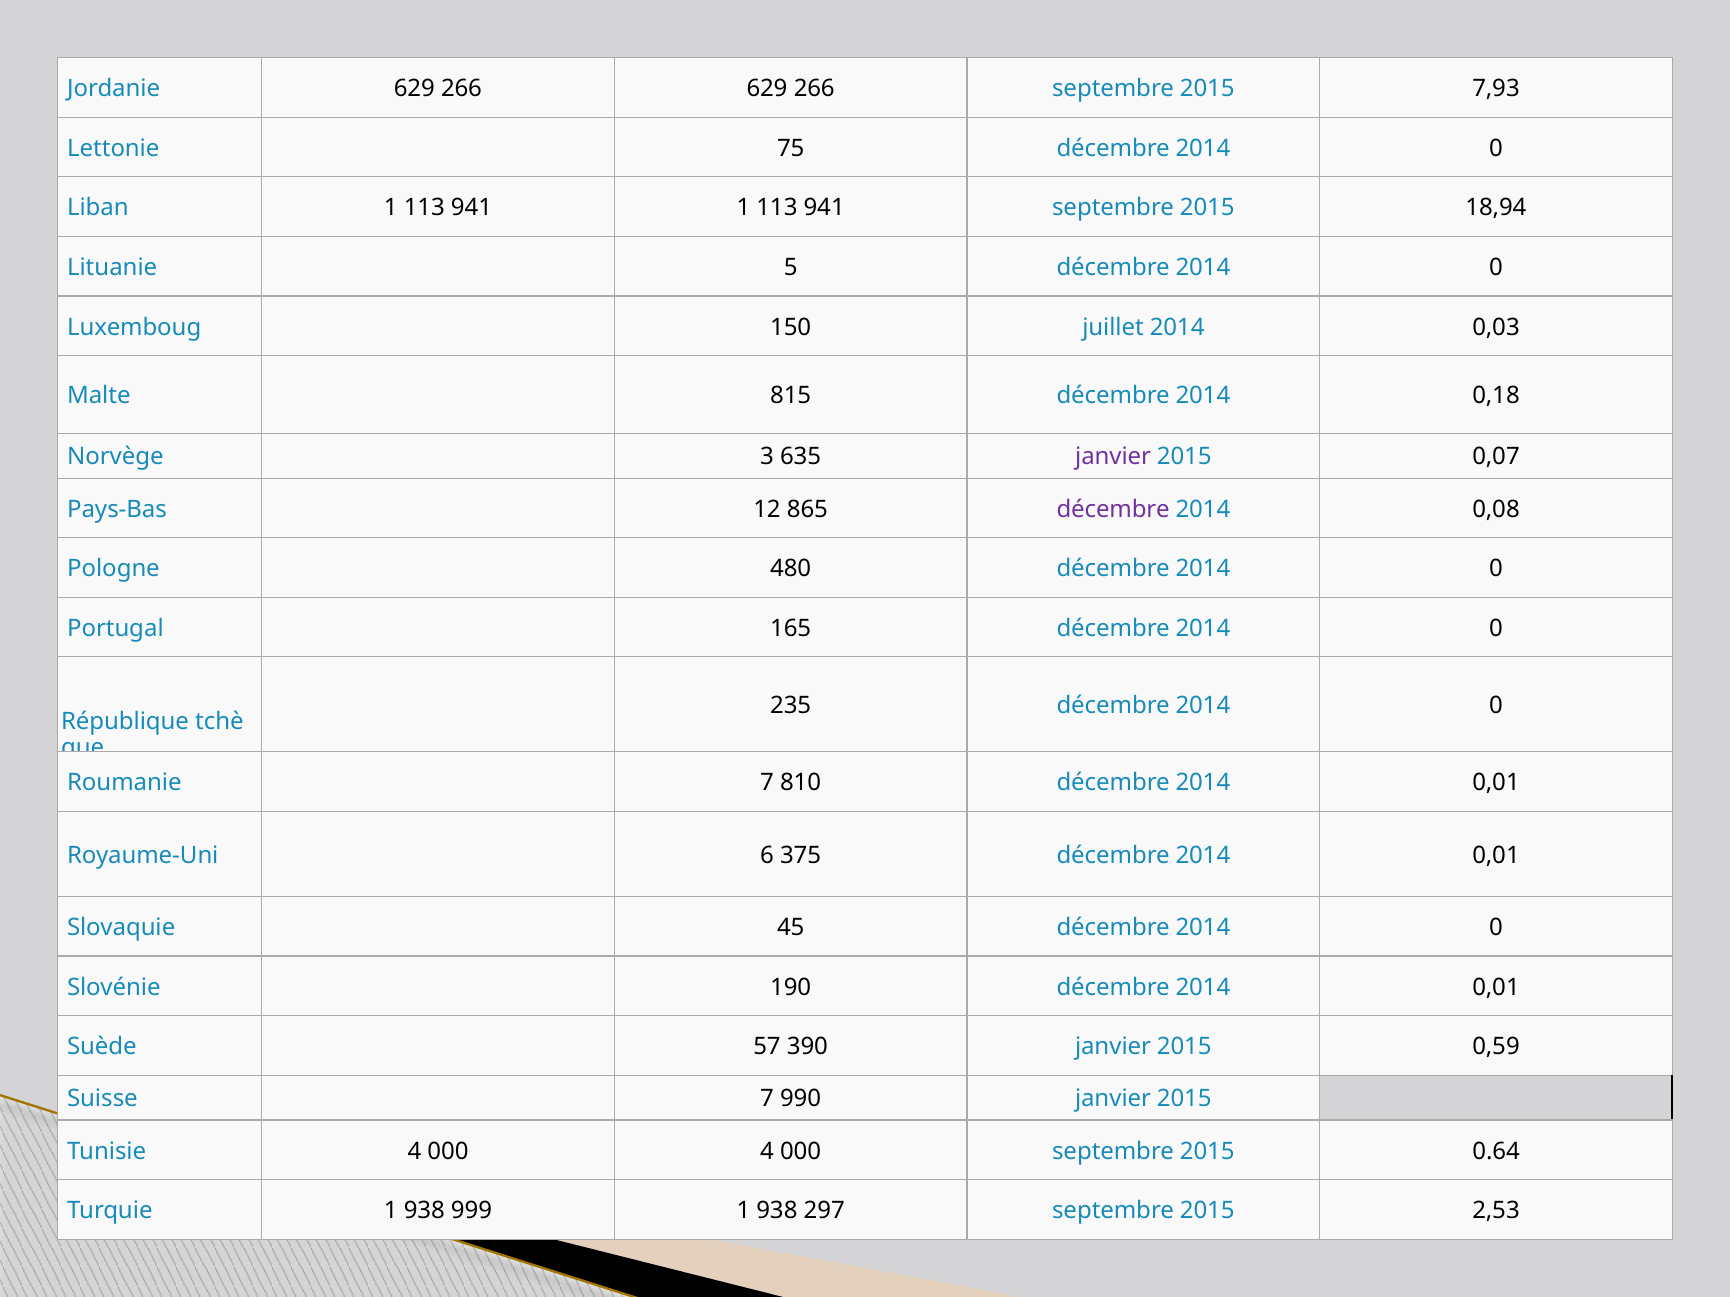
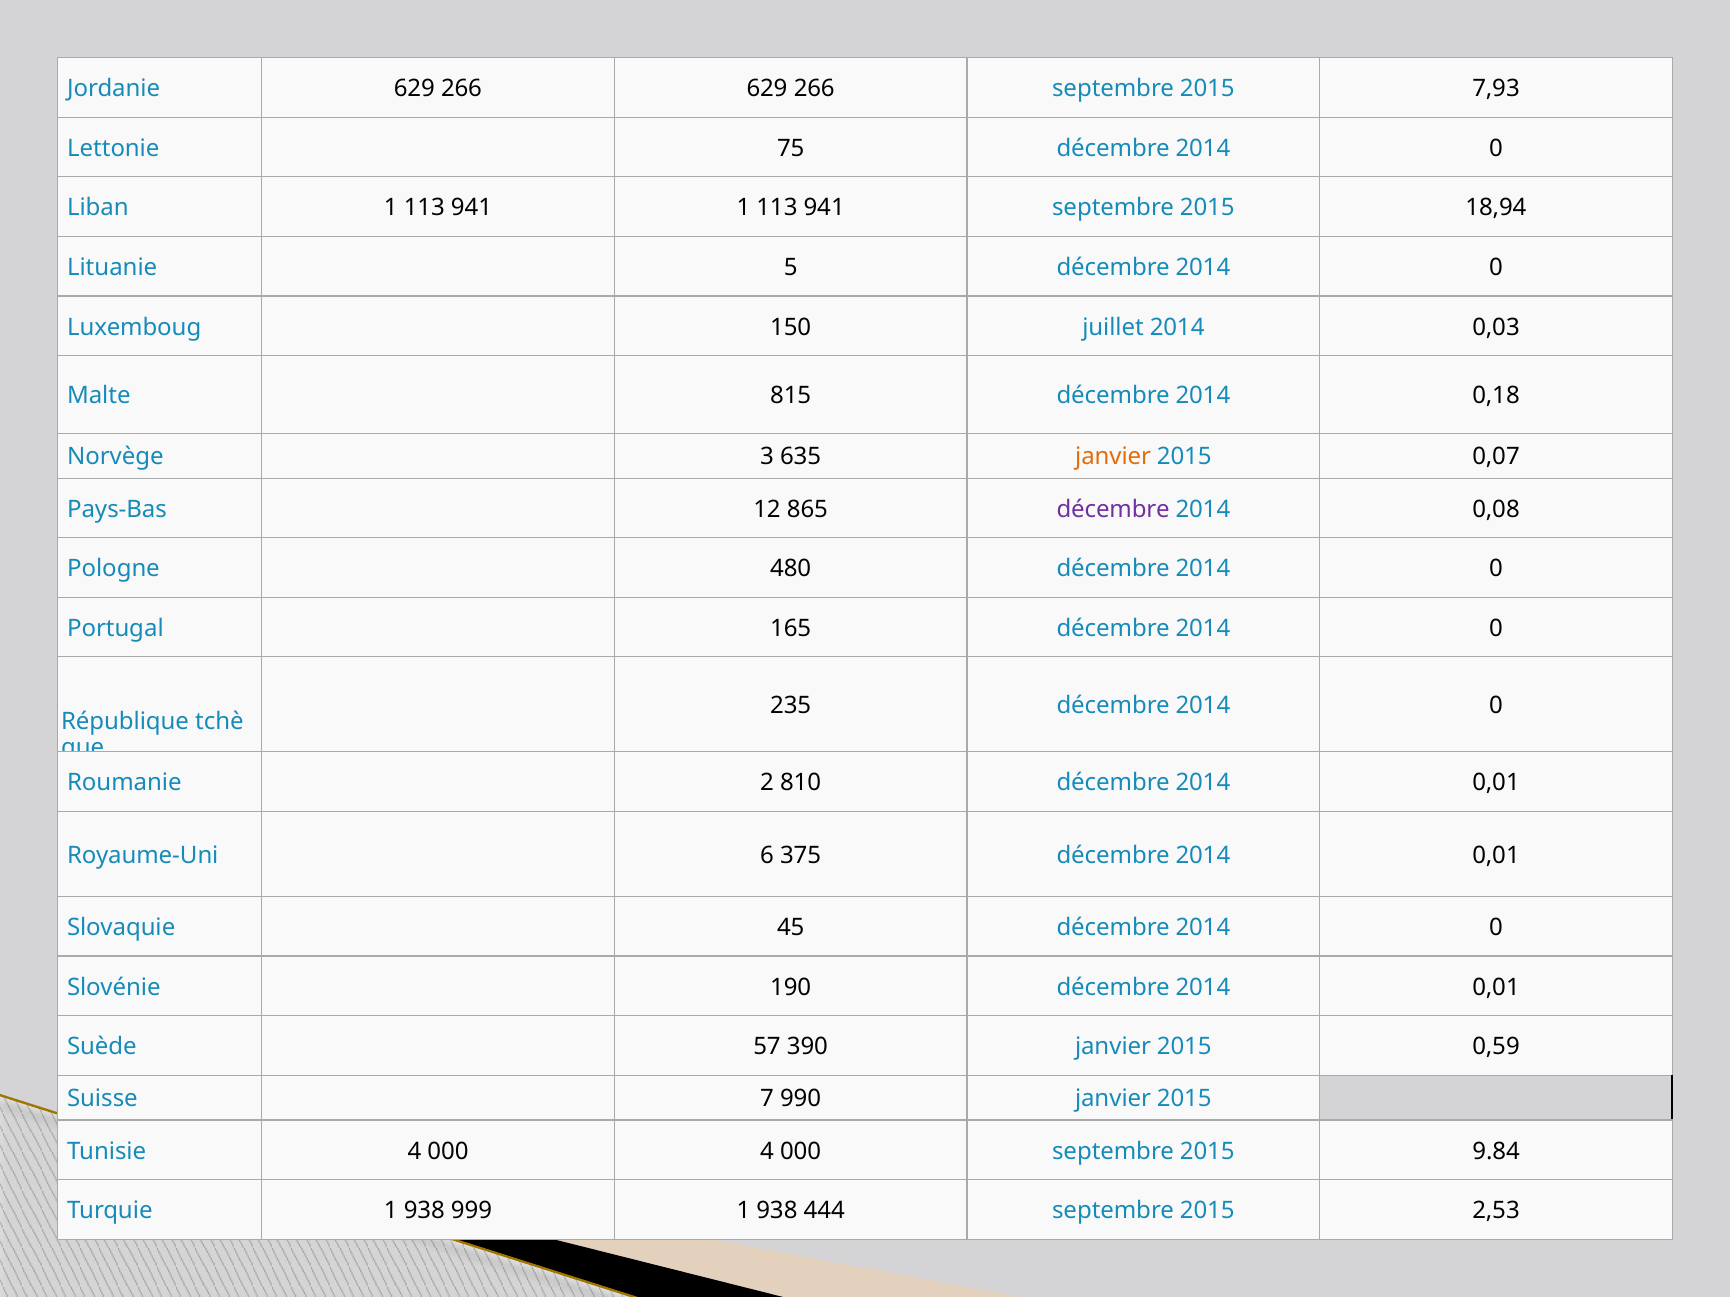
janvier at (1113, 457) colour: purple -> orange
Roumanie 7: 7 -> 2
0.64: 0.64 -> 9.84
297: 297 -> 444
